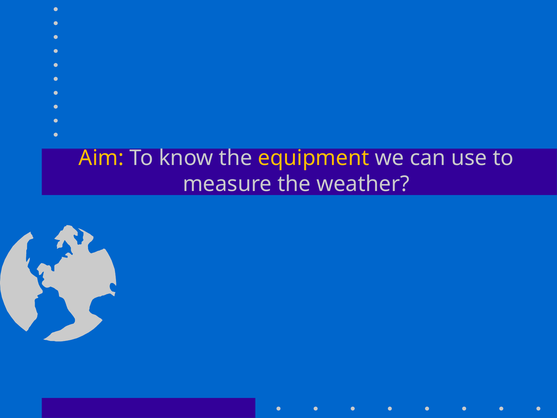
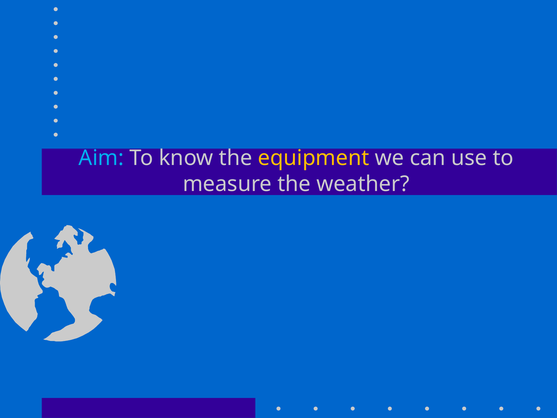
Aim colour: yellow -> light blue
